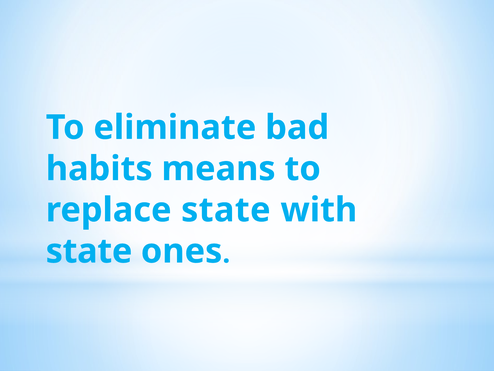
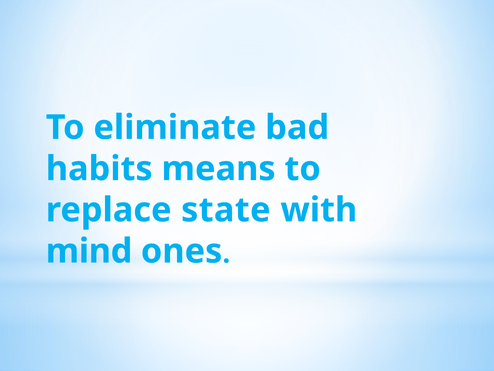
state at (89, 251): state -> mind
